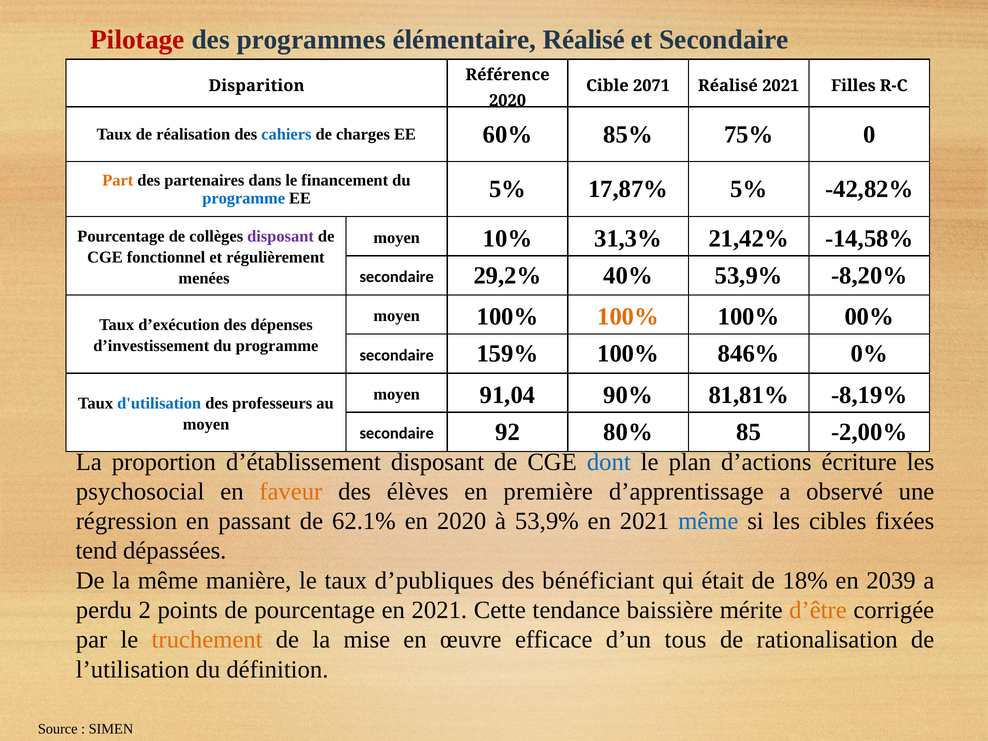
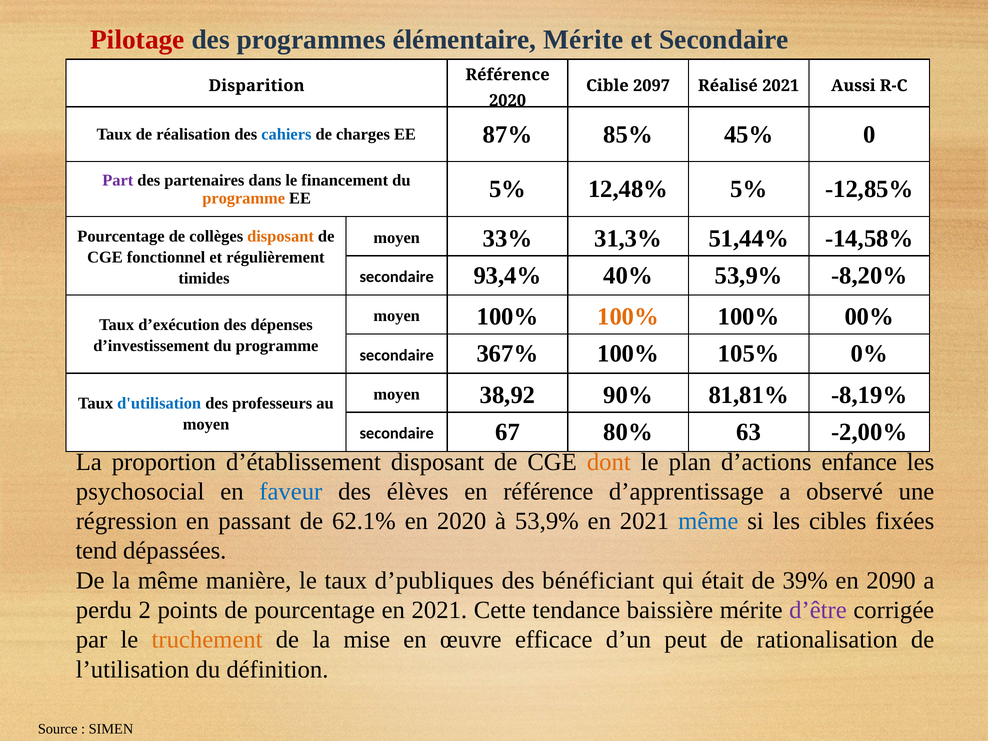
élémentaire Réalisé: Réalisé -> Mérite
2071: 2071 -> 2097
Filles: Filles -> Aussi
60%: 60% -> 87%
75%: 75% -> 45%
Part colour: orange -> purple
programme at (244, 198) colour: blue -> orange
17,87%: 17,87% -> 12,48%
-42,82%: -42,82% -> -12,85%
disposant at (281, 236) colour: purple -> orange
10%: 10% -> 33%
21,42%: 21,42% -> 51,44%
29,2%: 29,2% -> 93,4%
menées: menées -> timides
159%: 159% -> 367%
846%: 846% -> 105%
91,04: 91,04 -> 38,92
92: 92 -> 67
85: 85 -> 63
dont colour: blue -> orange
écriture: écriture -> enfance
faveur colour: orange -> blue
en première: première -> référence
18%: 18% -> 39%
2039: 2039 -> 2090
d’être colour: orange -> purple
tous: tous -> peut
